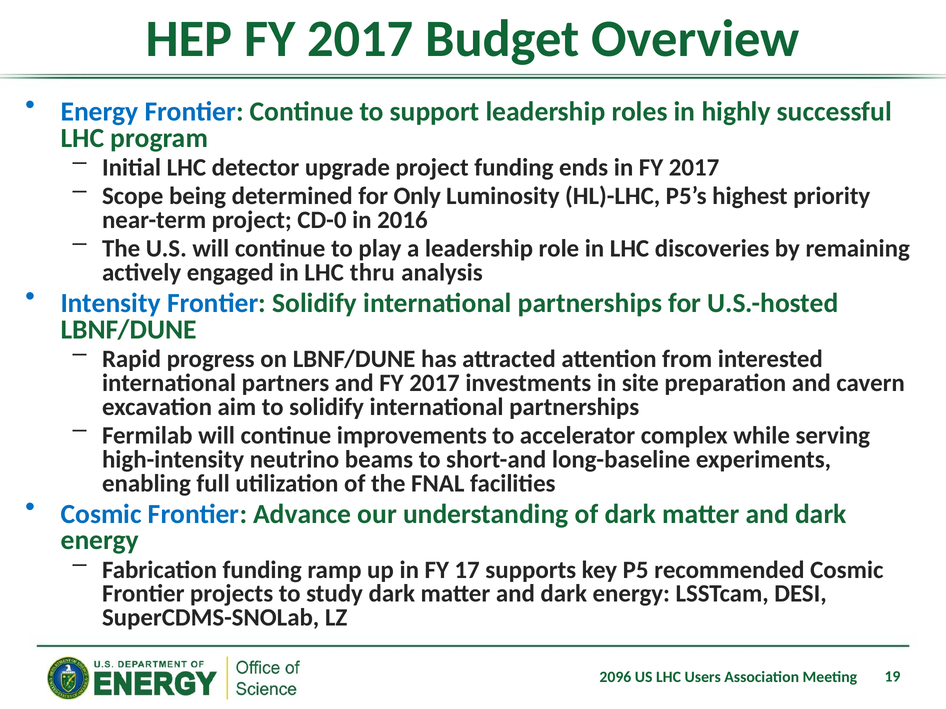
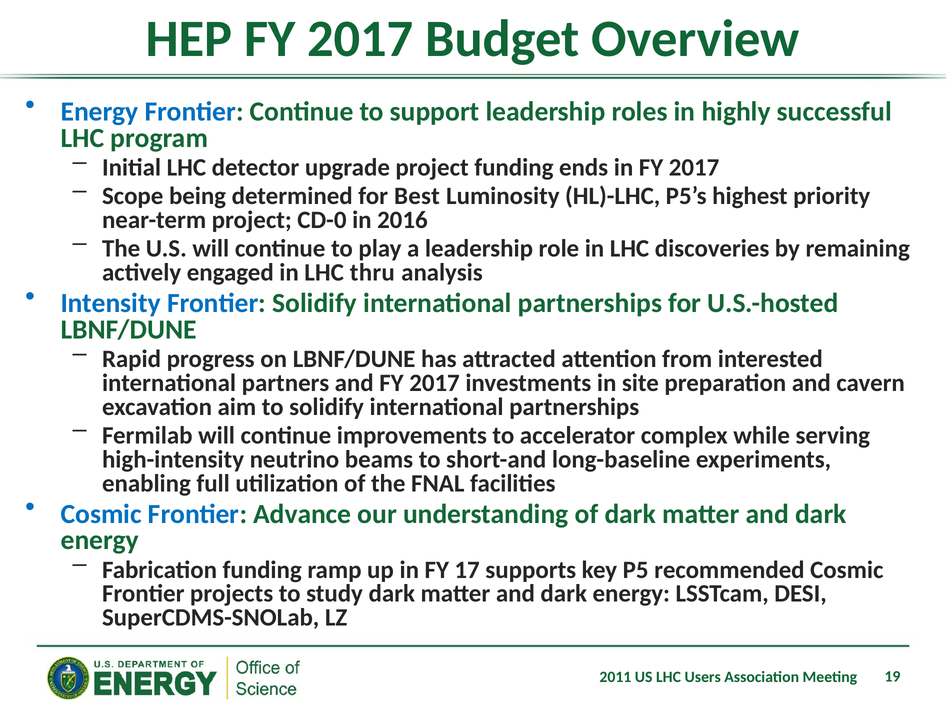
Only: Only -> Best
2096: 2096 -> 2011
